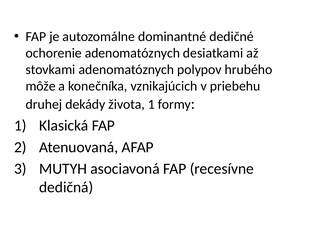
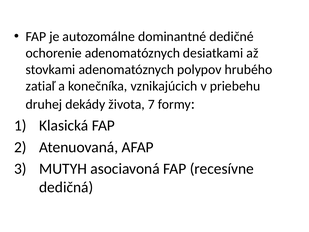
môže: môže -> zatiaľ
života 1: 1 -> 7
